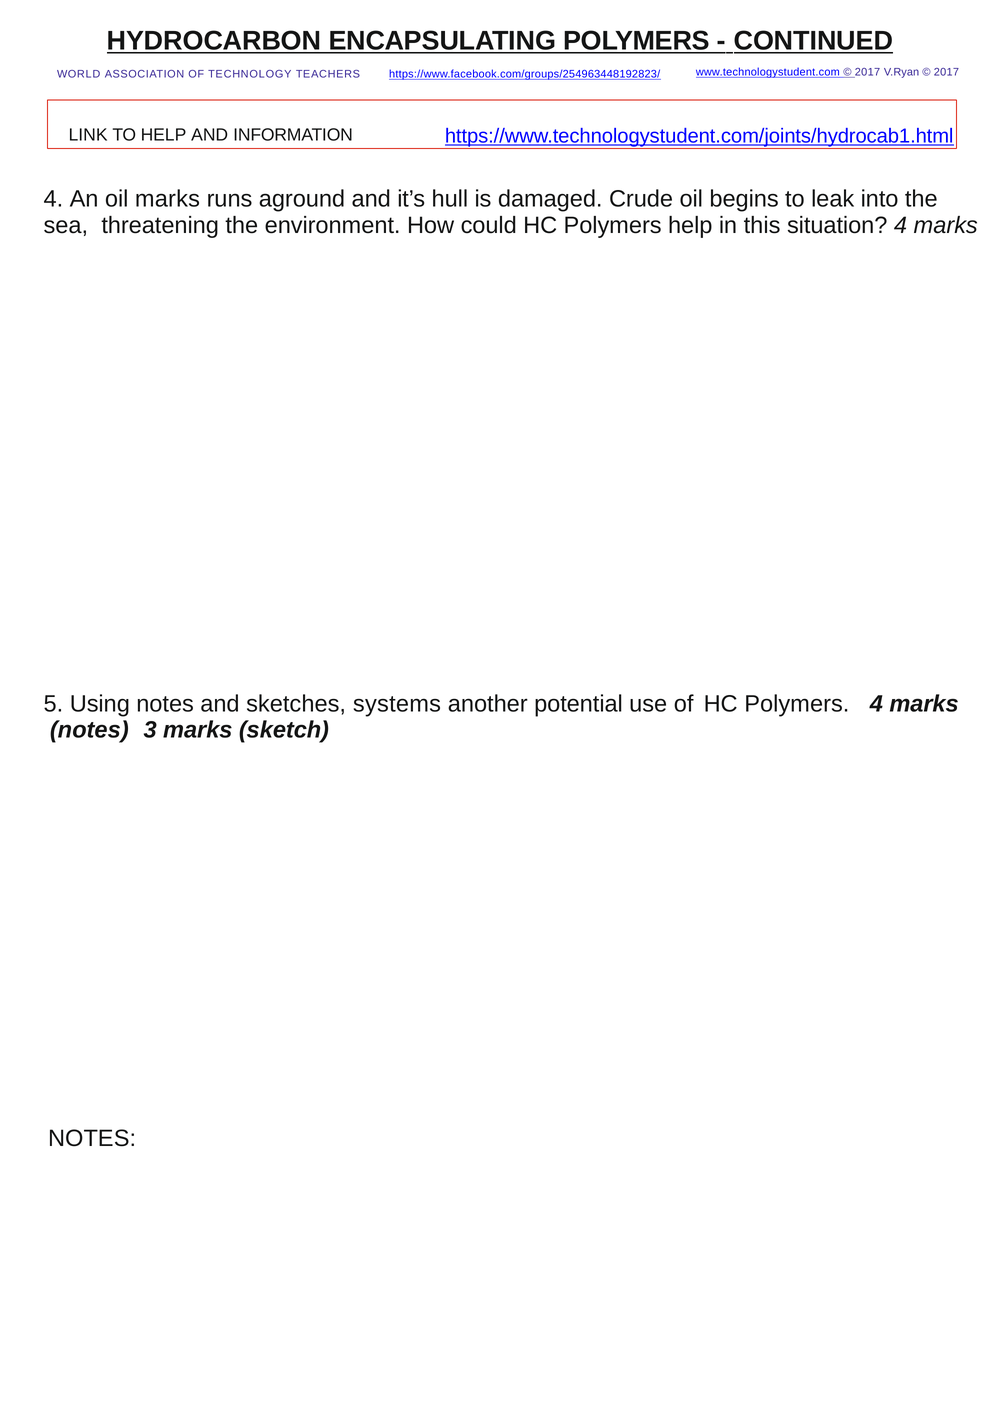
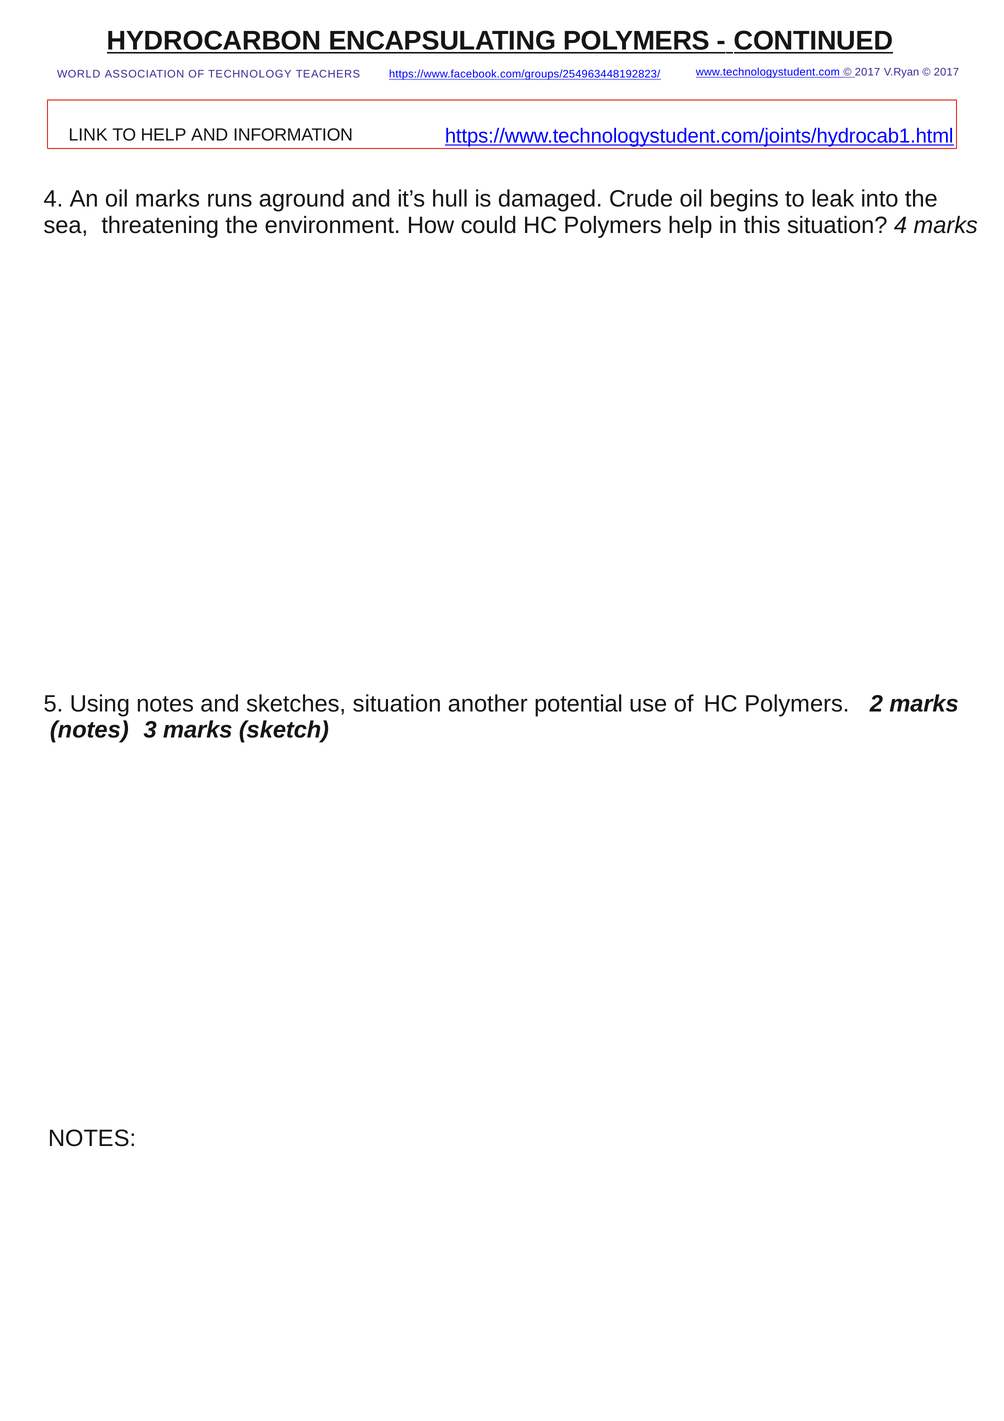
sketches systems: systems -> situation
Polymers 4: 4 -> 2
